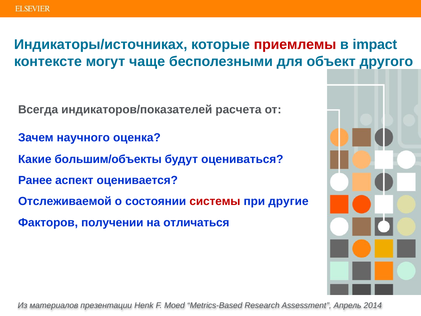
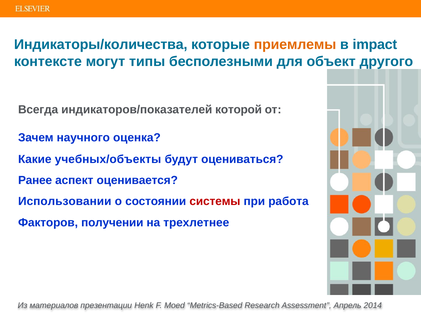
Индикаторы/источниках: Индикаторы/источниках -> Индикаторы/количества
приемлемы colour: red -> orange
чаще: чаще -> типы
расчета: расчета -> которой
большим/объекты: большим/объекты -> учебных/объекты
Отслеживаемой: Отслеживаемой -> Использовании
другие: другие -> работа
отличаться: отличаться -> трехлетнее
